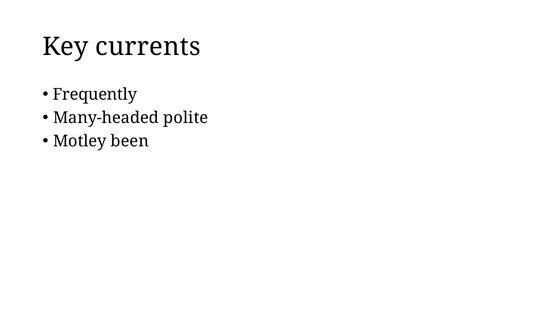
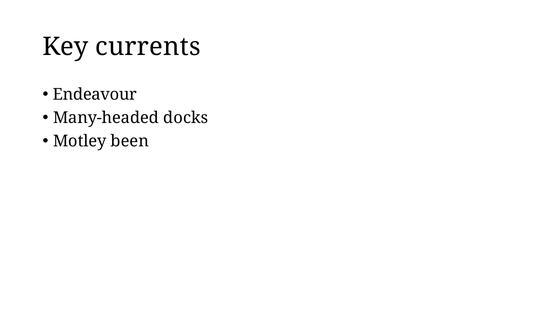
Frequently: Frequently -> Endeavour
polite: polite -> docks
